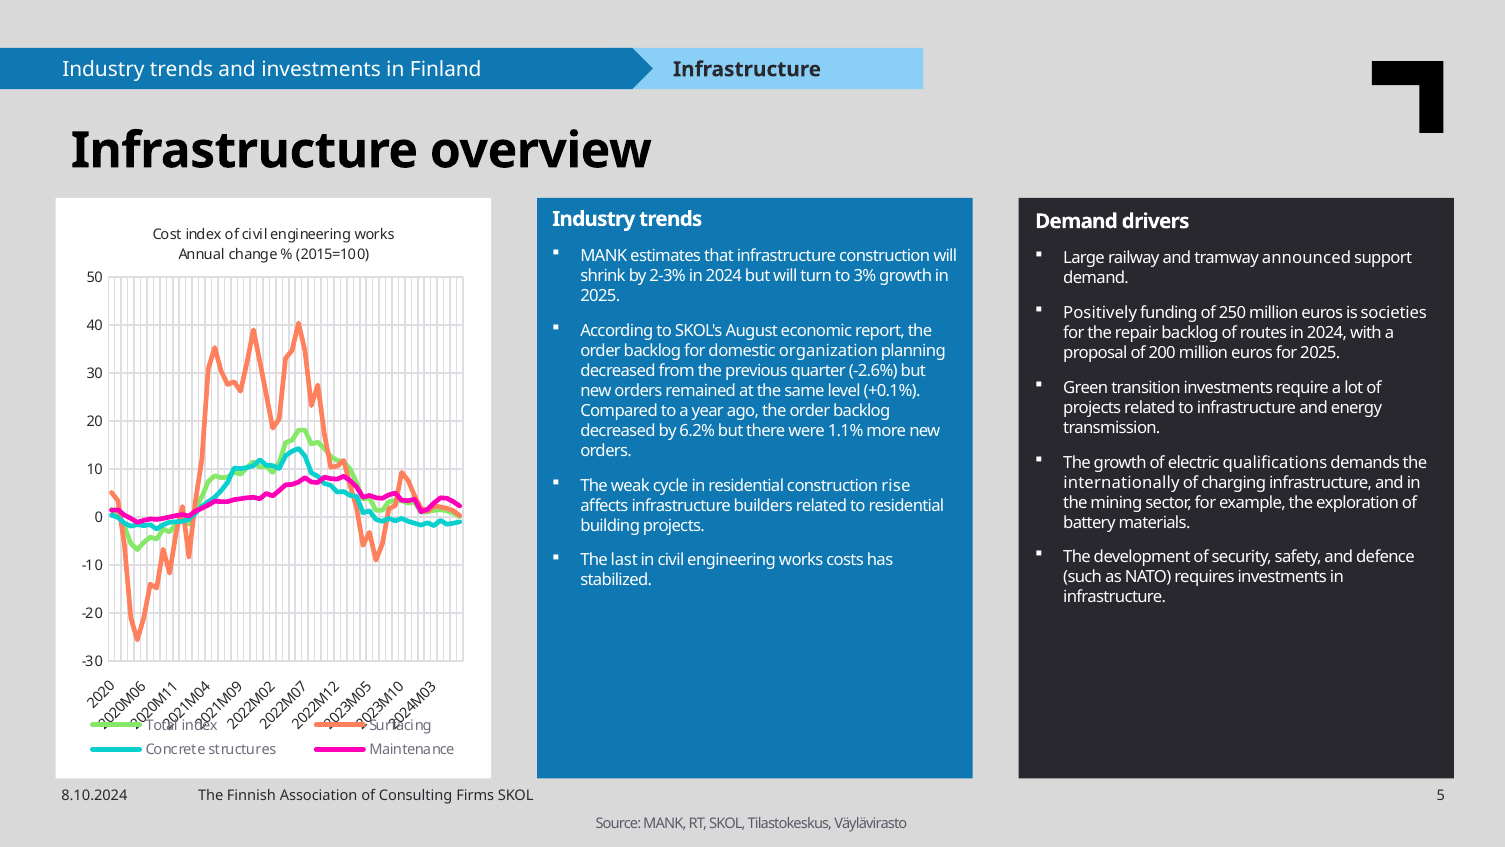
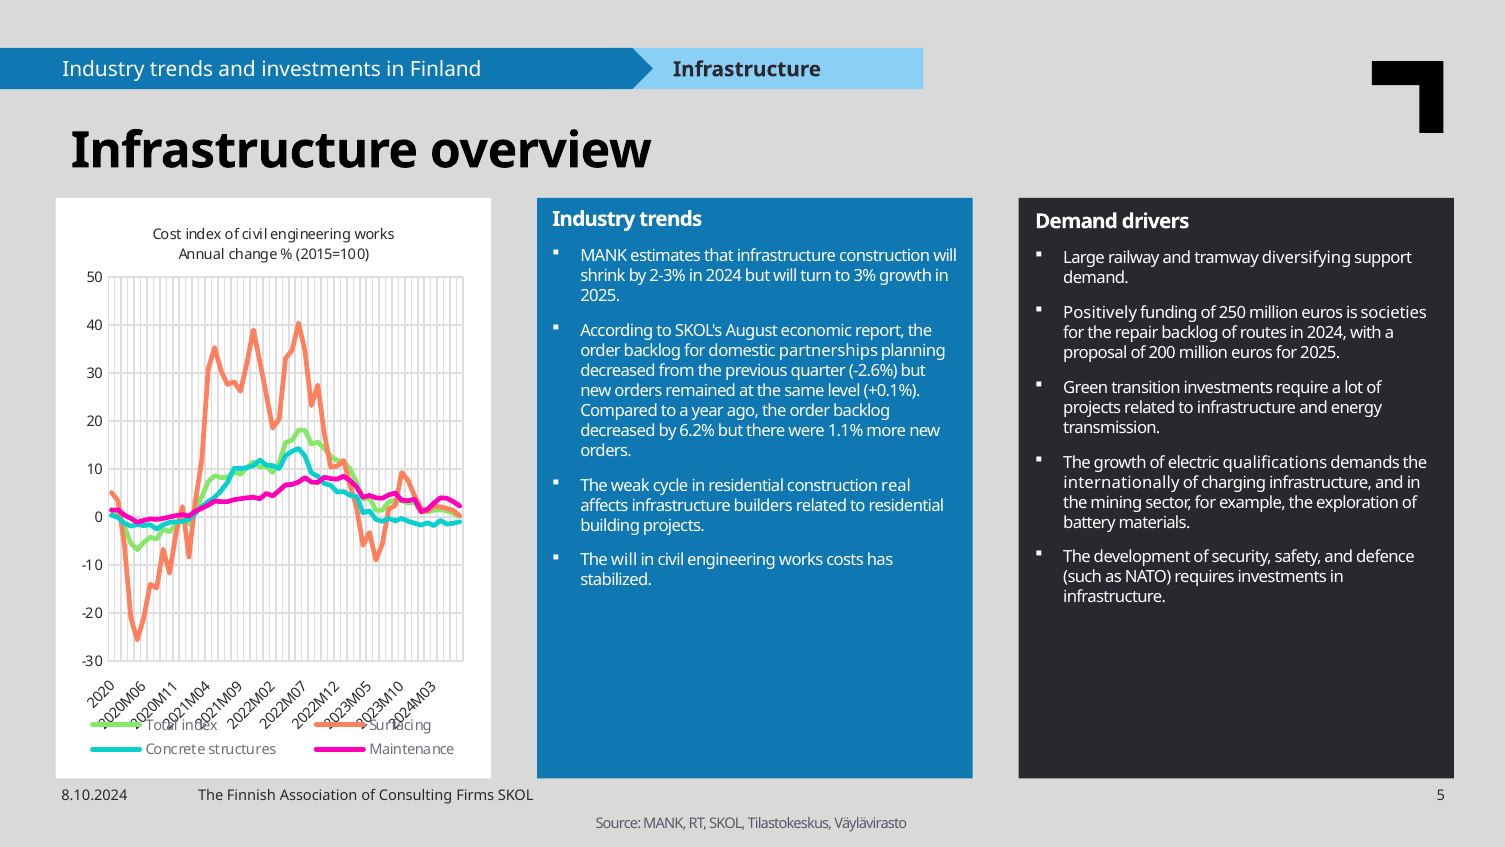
announced: announced -> diversifying
organization: organization -> partnerships
rise: rise -> real
The last: last -> will
